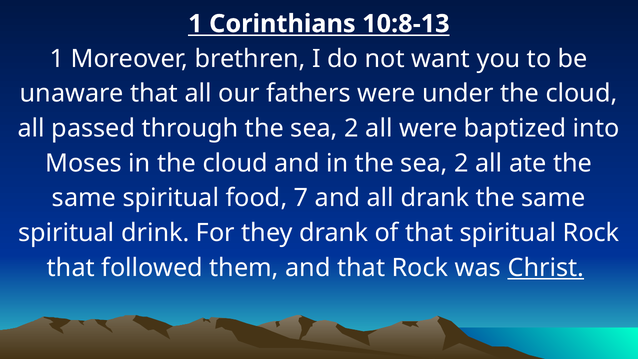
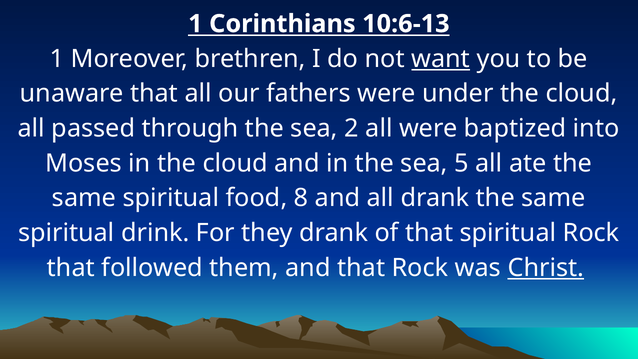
10:8-13: 10:8-13 -> 10:6-13
want underline: none -> present
in the sea 2: 2 -> 5
7: 7 -> 8
